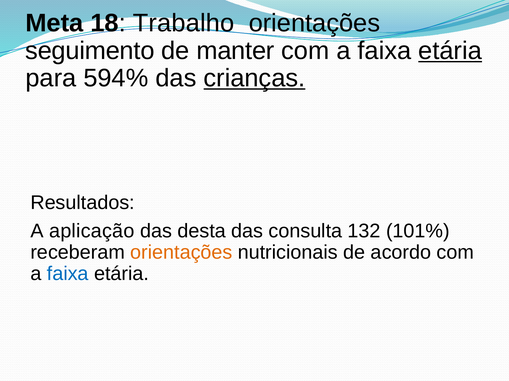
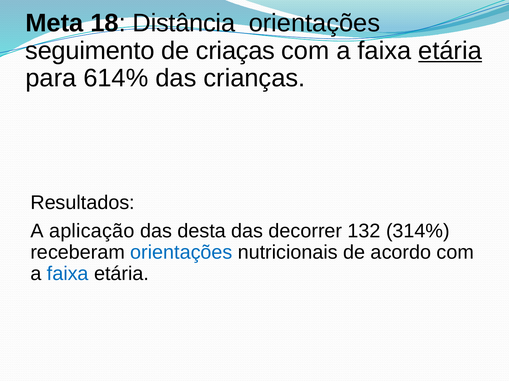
Trabalho: Trabalho -> Distância
manter: manter -> criaças
594%: 594% -> 614%
crianças underline: present -> none
consulta: consulta -> decorrer
101%: 101% -> 314%
orientações at (181, 253) colour: orange -> blue
